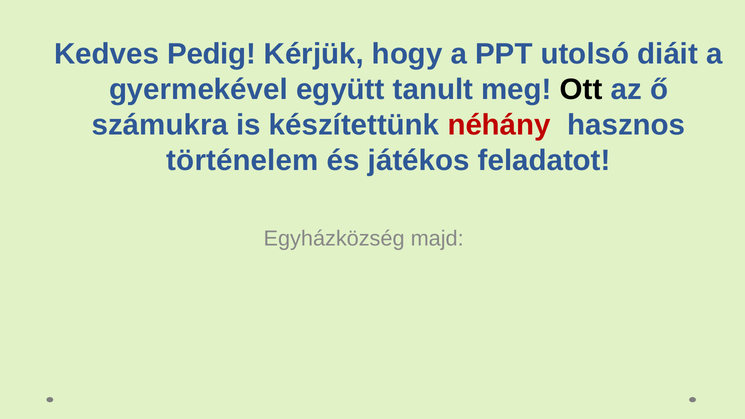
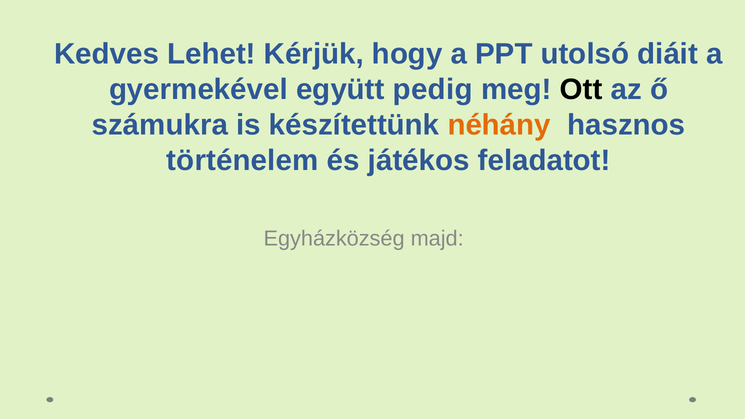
Pedig: Pedig -> Lehet
tanult: tanult -> pedig
néhány colour: red -> orange
